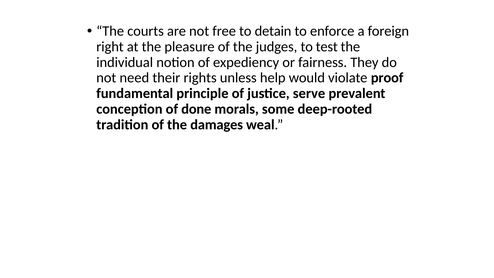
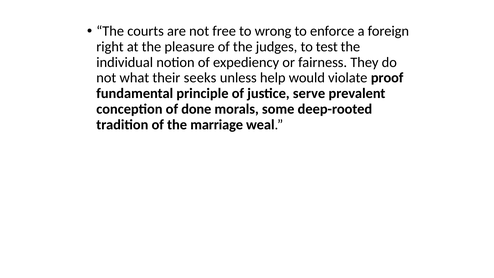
detain: detain -> wrong
need: need -> what
rights: rights -> seeks
damages: damages -> marriage
